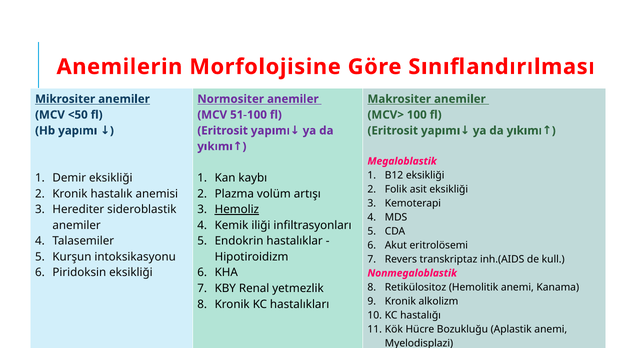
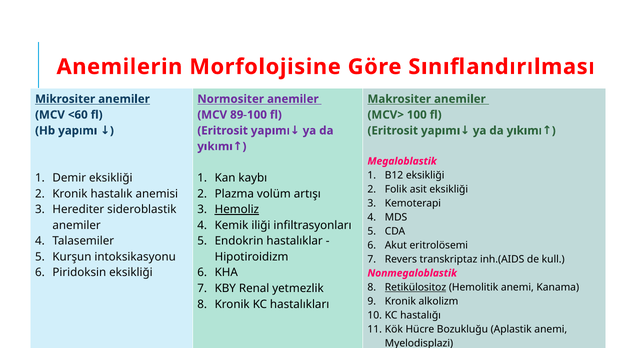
<50: <50 -> <60
51-100: 51-100 -> 89-100
Retikülositoz underline: none -> present
